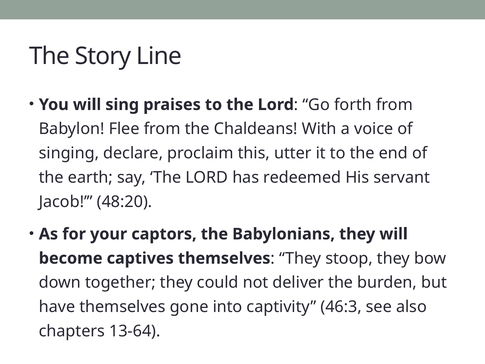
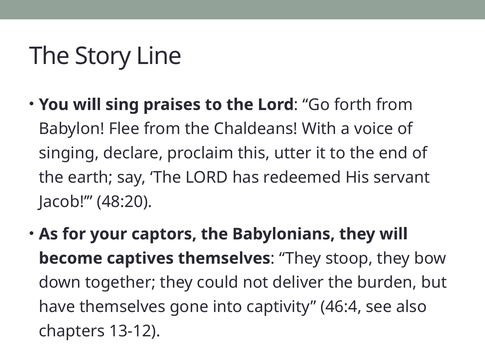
46:3: 46:3 -> 46:4
13-64: 13-64 -> 13-12
